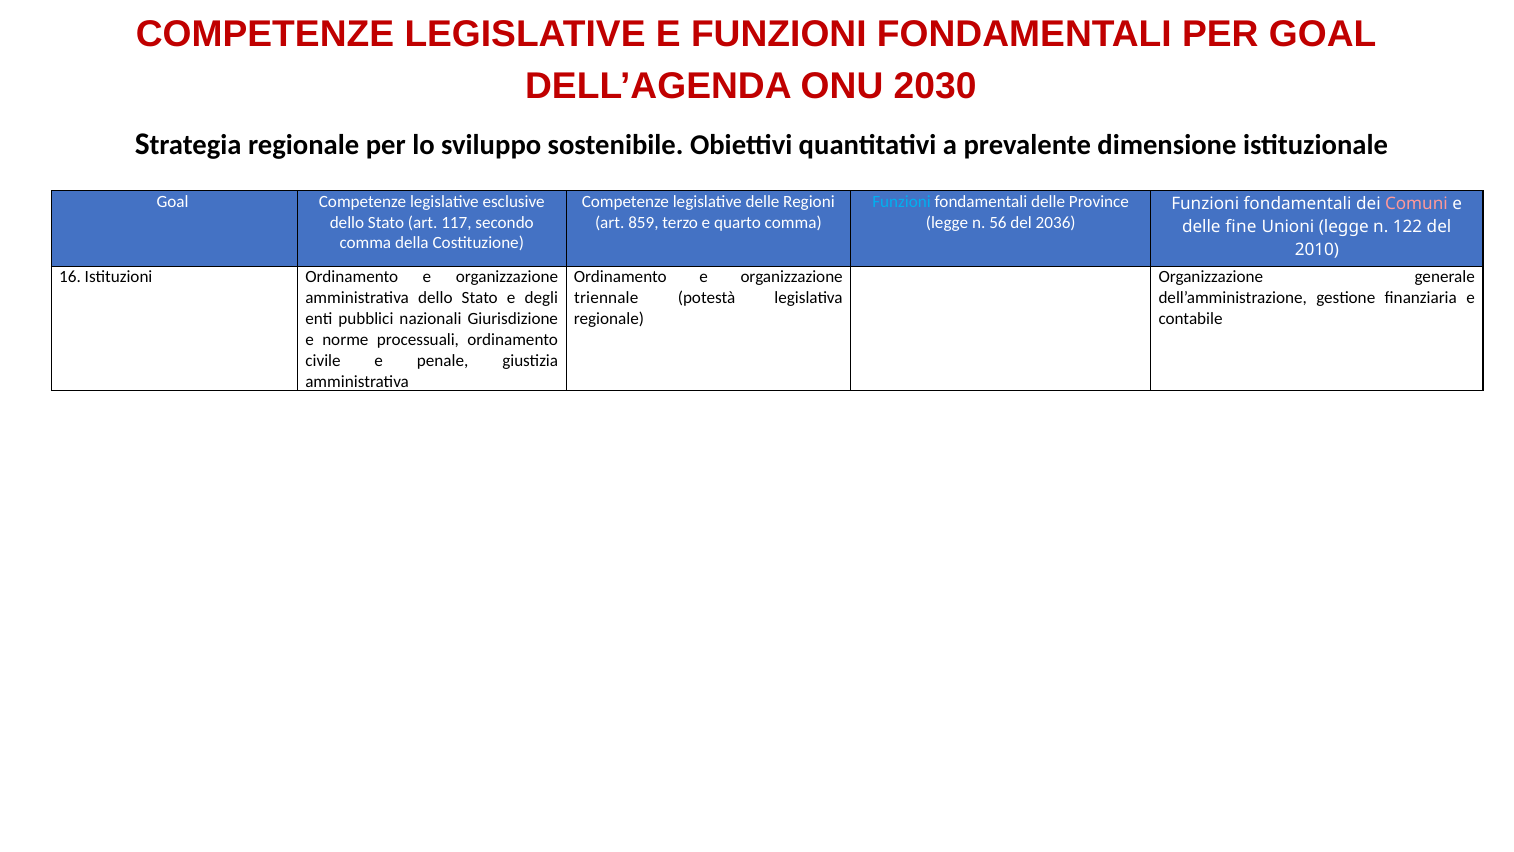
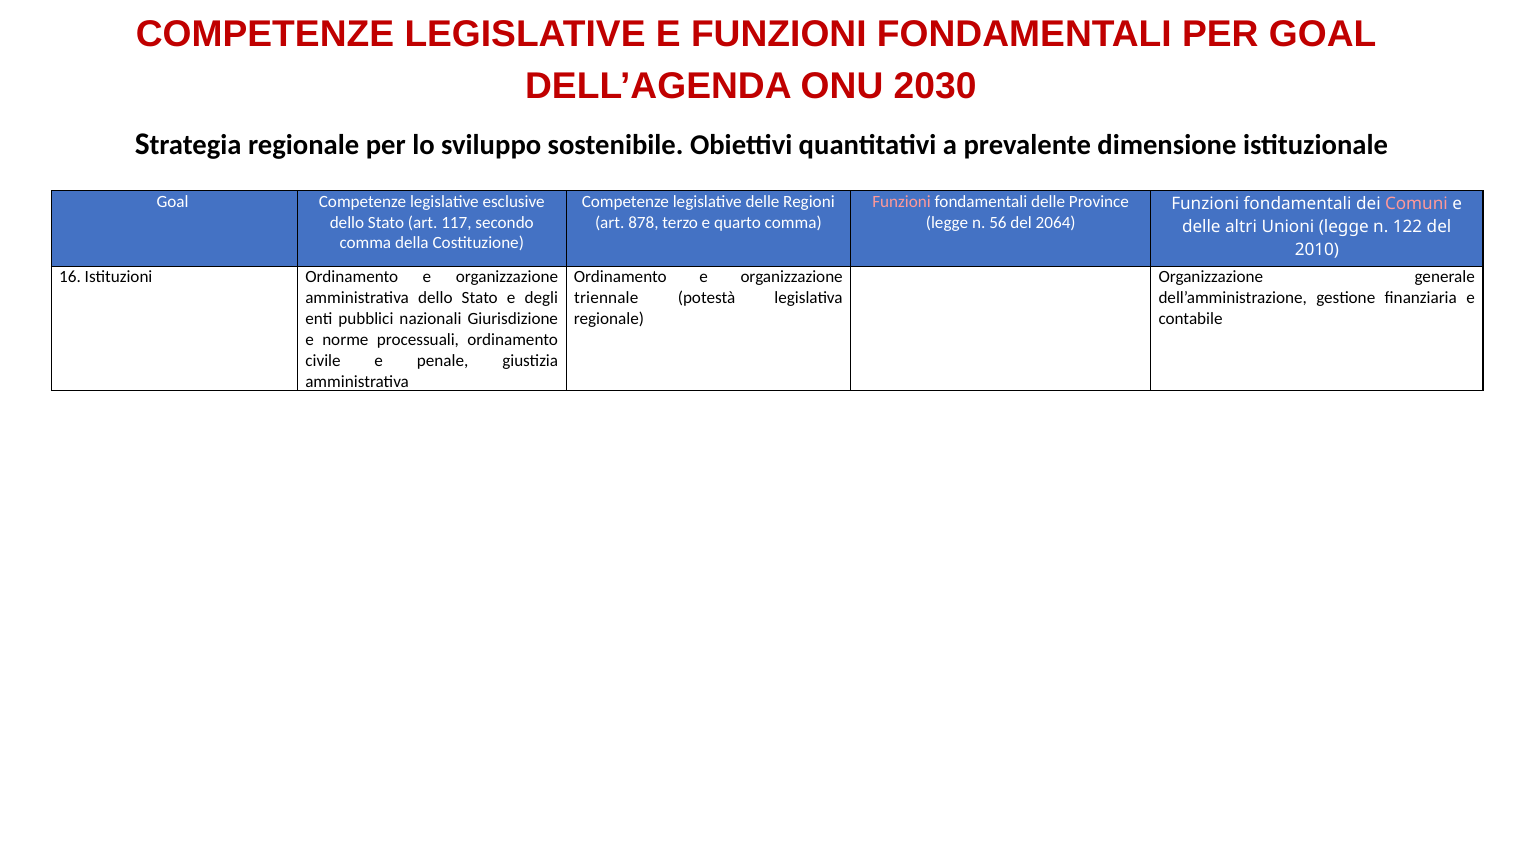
Funzioni at (902, 201) colour: light blue -> pink
859: 859 -> 878
2036: 2036 -> 2064
fine: fine -> altri
